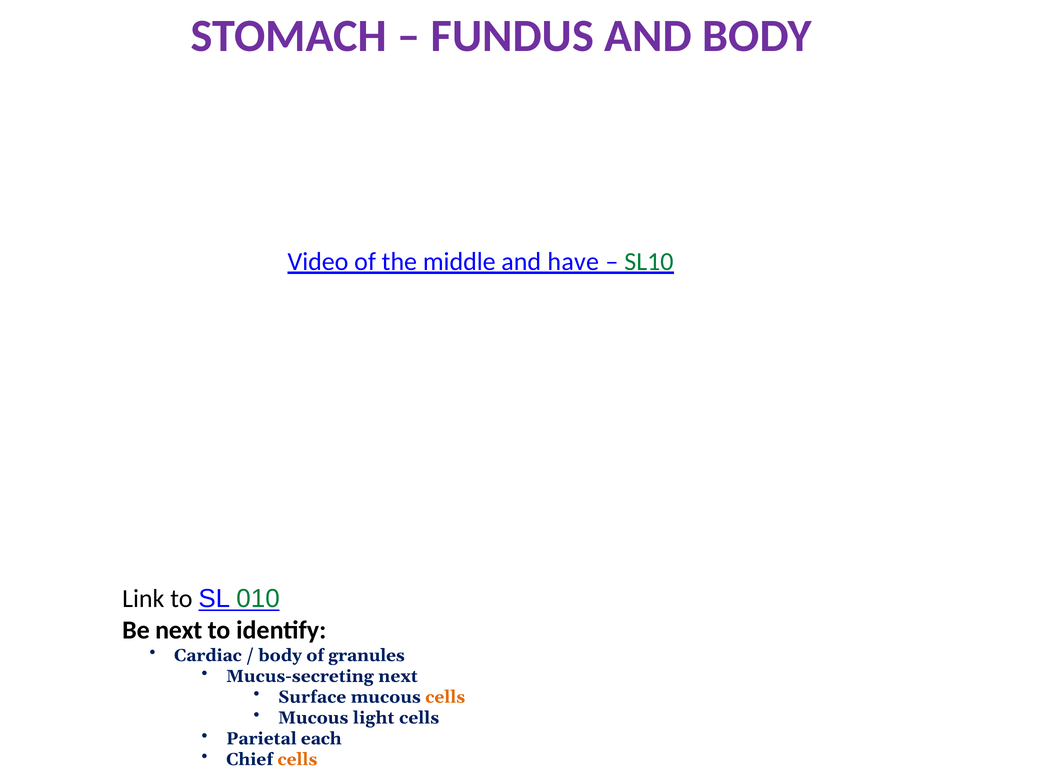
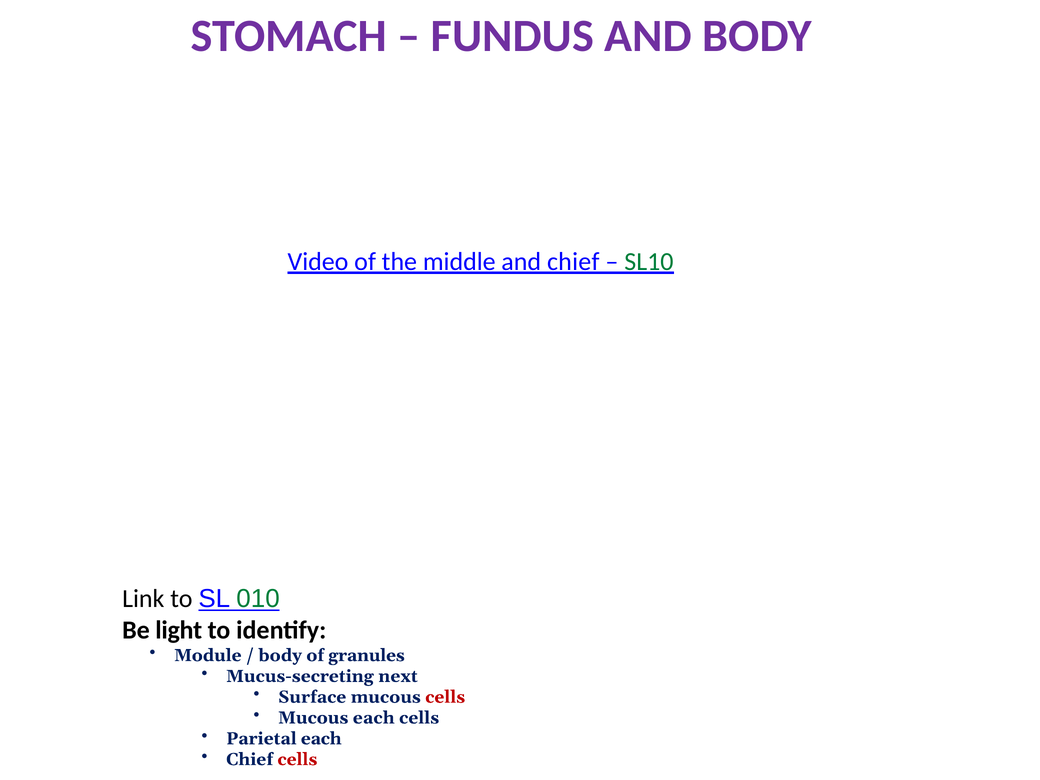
and have: have -> chief
Be next: next -> light
Cardiac: Cardiac -> Module
cells at (445, 697) colour: orange -> red
Mucous light: light -> each
cells at (297, 759) colour: orange -> red
